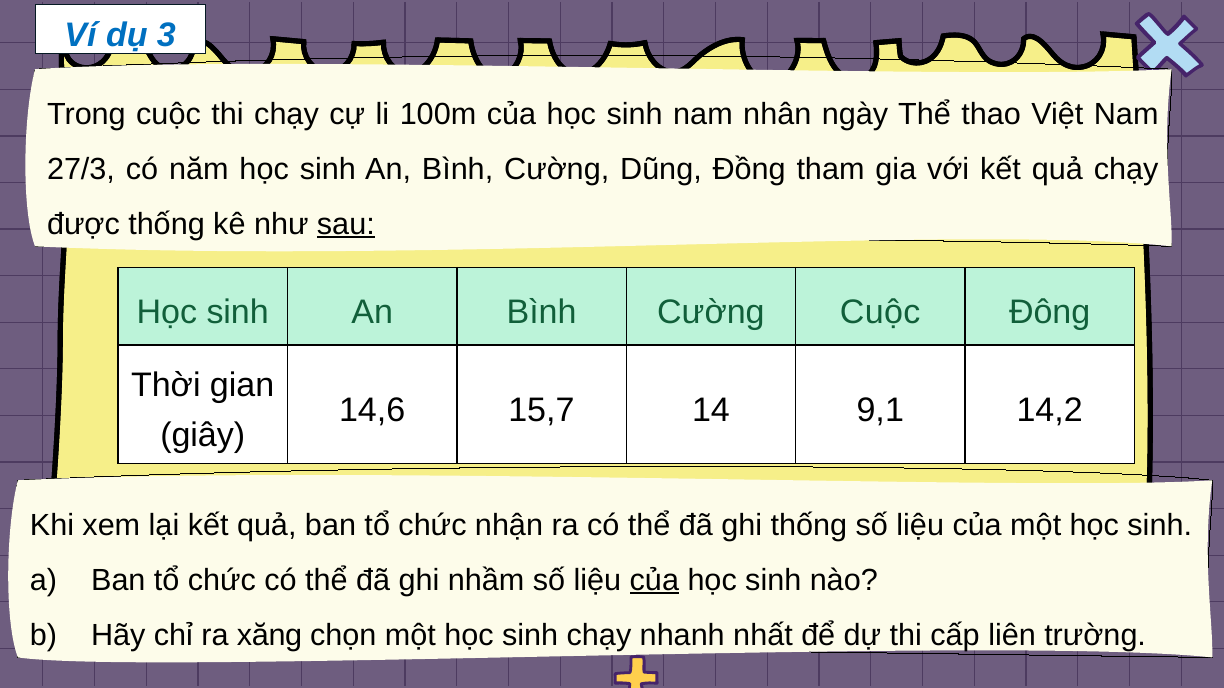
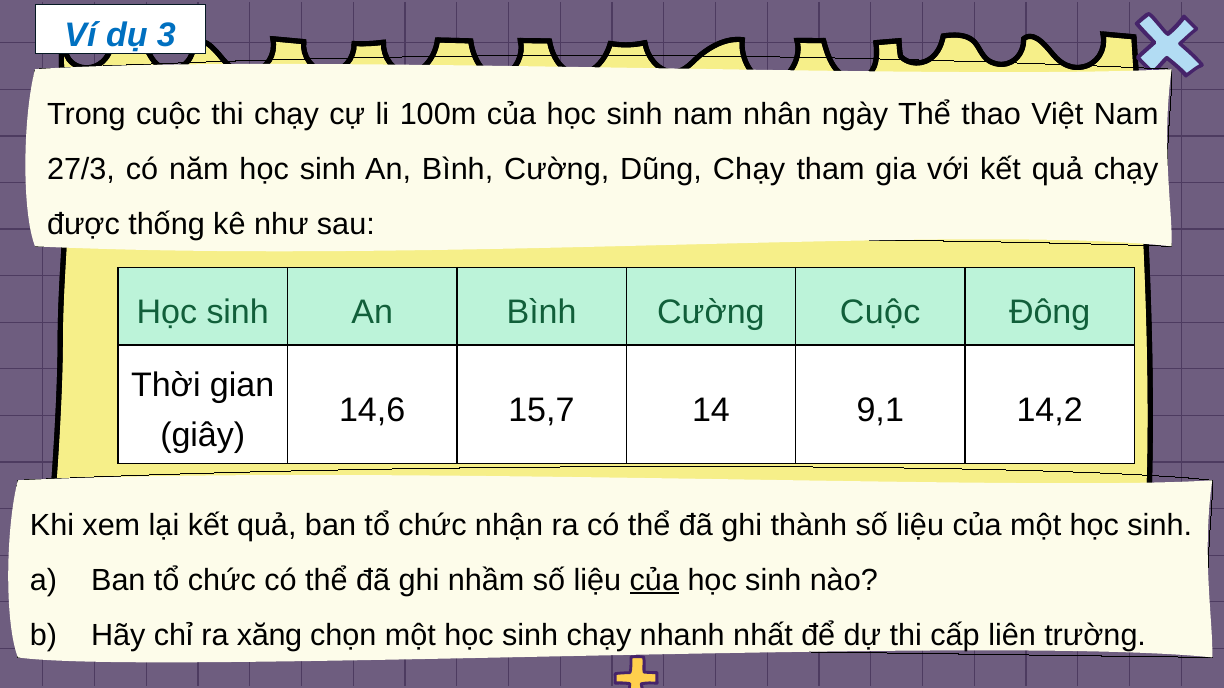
Dũng Đồng: Đồng -> Chạy
sau underline: present -> none
ghi thống: thống -> thành
